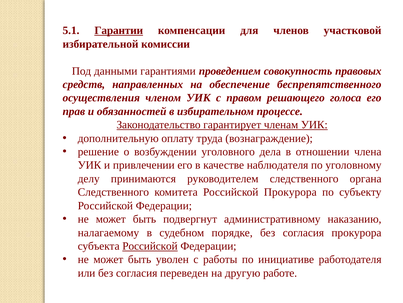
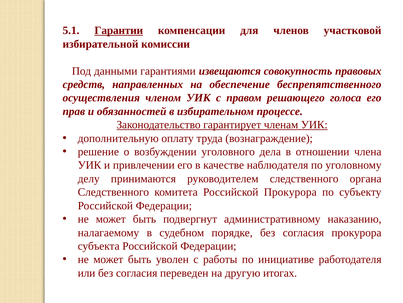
проведением: проведением -> извещаются
Российской at (150, 245) underline: present -> none
работе: работе -> итогах
